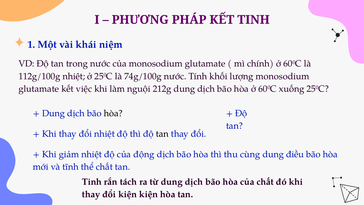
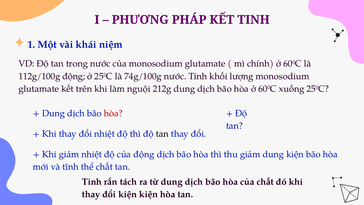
112g/100g nhiệt: nhiệt -> động
việc: việc -> trên
hòa at (113, 113) colour: black -> red
thu cùng: cùng -> giảm
dung điều: điều -> kiện
